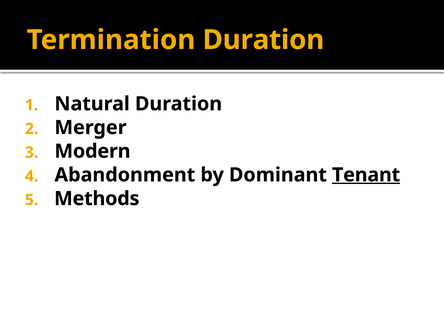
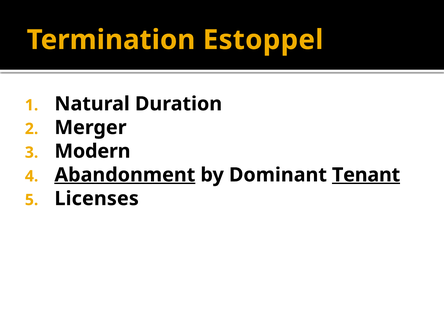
Termination Duration: Duration -> Estoppel
Abandonment underline: none -> present
Methods: Methods -> Licenses
